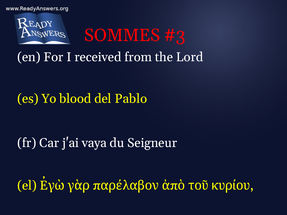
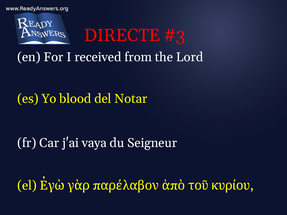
SOMMES: SOMMES -> DIRECTE
Pablo: Pablo -> Notar
